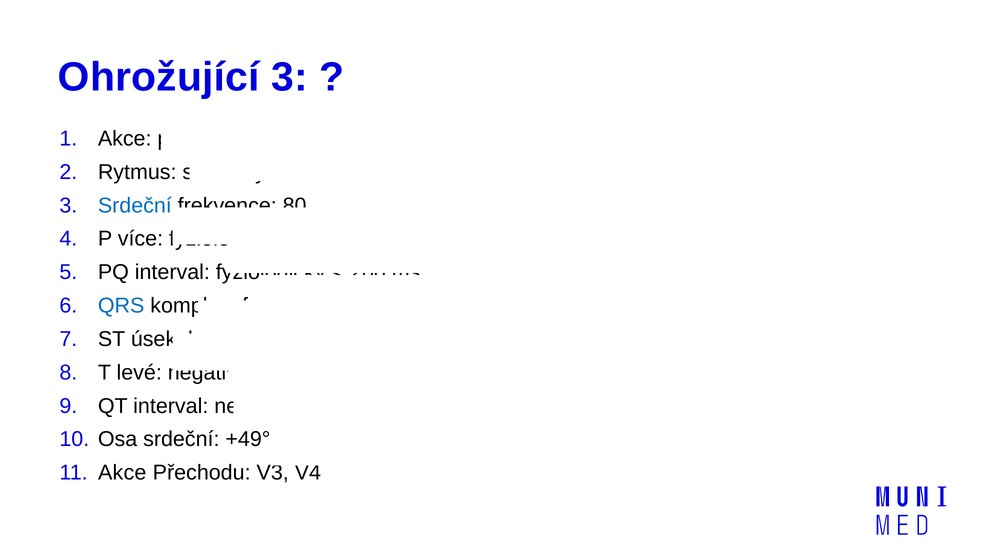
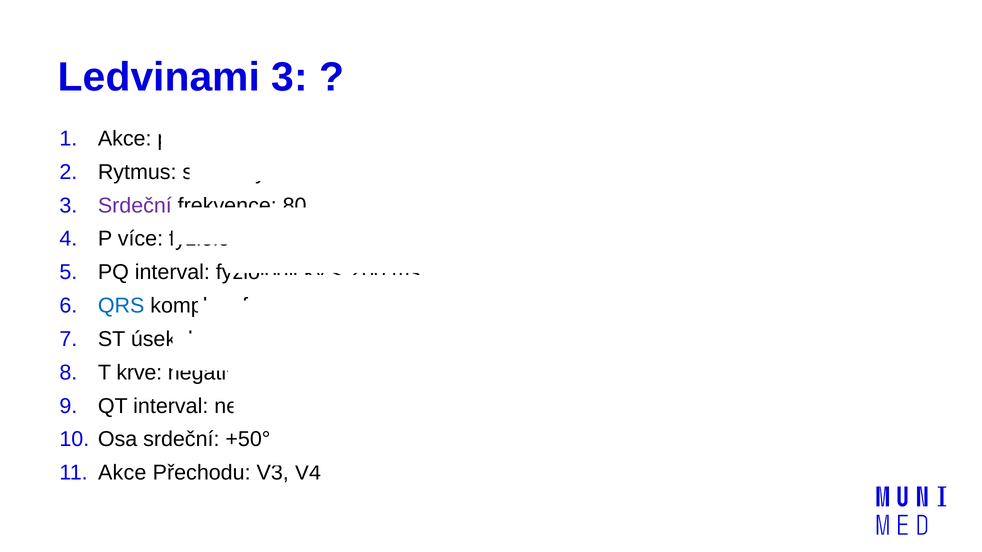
Ohrožující: Ohrožující -> Ledvinami
Srdeční at (135, 206) colour: blue -> purple
levé: levé -> krve
+49°: +49° -> +50°
